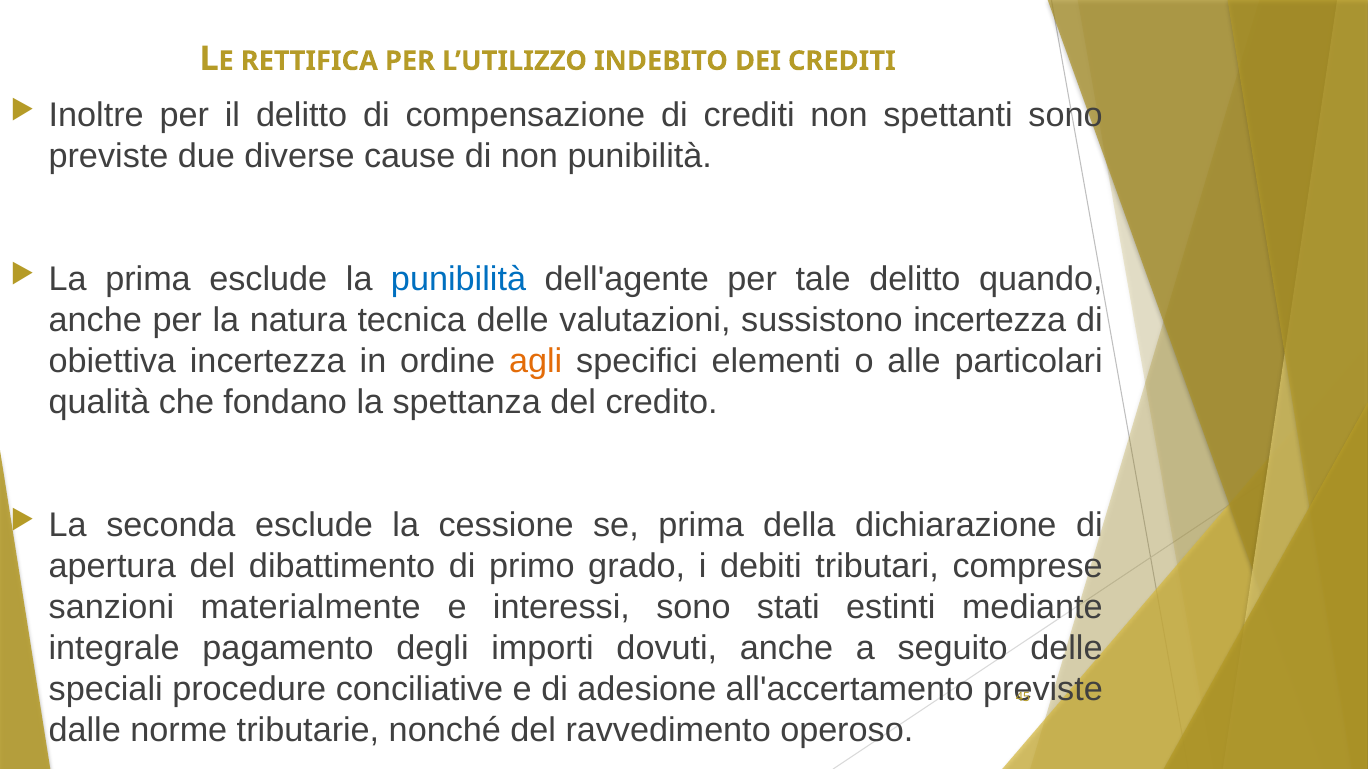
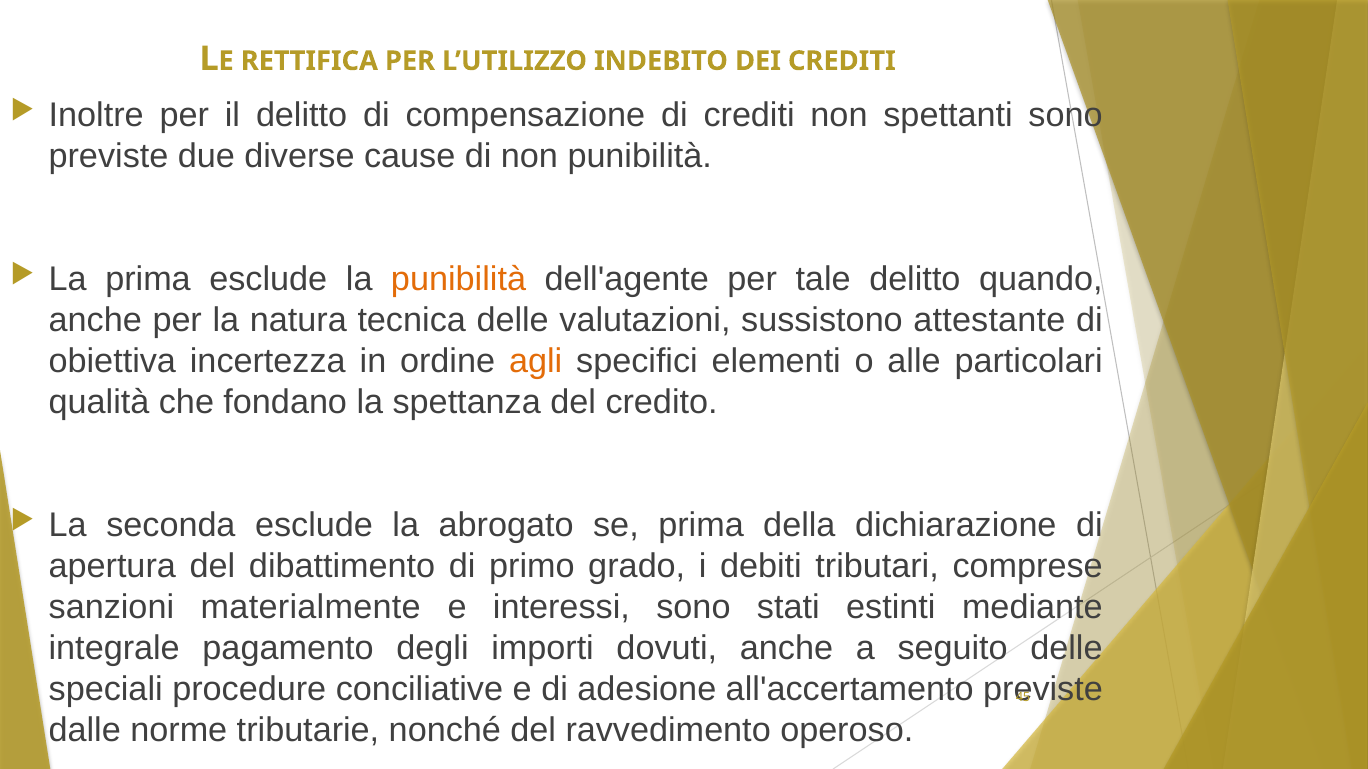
punibilità at (459, 280) colour: blue -> orange
sussistono incertezza: incertezza -> attestante
cessione: cessione -> abrogato
